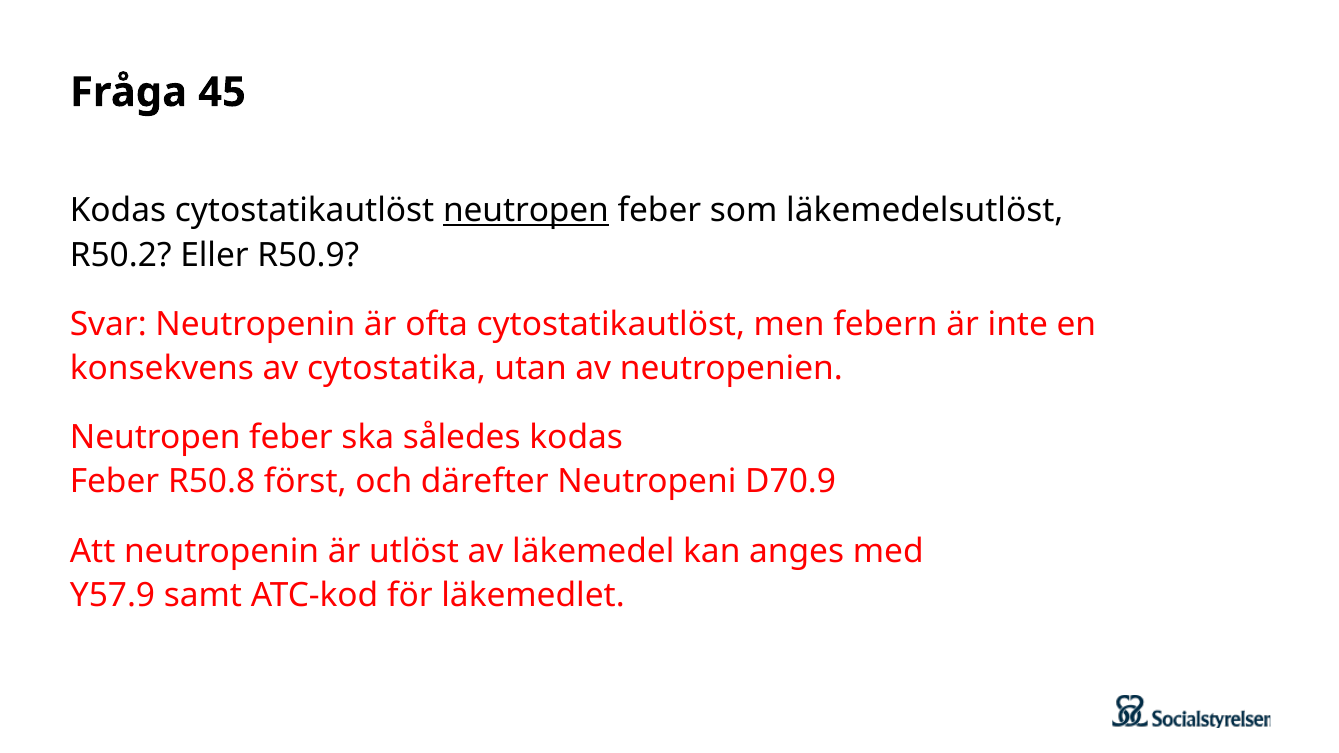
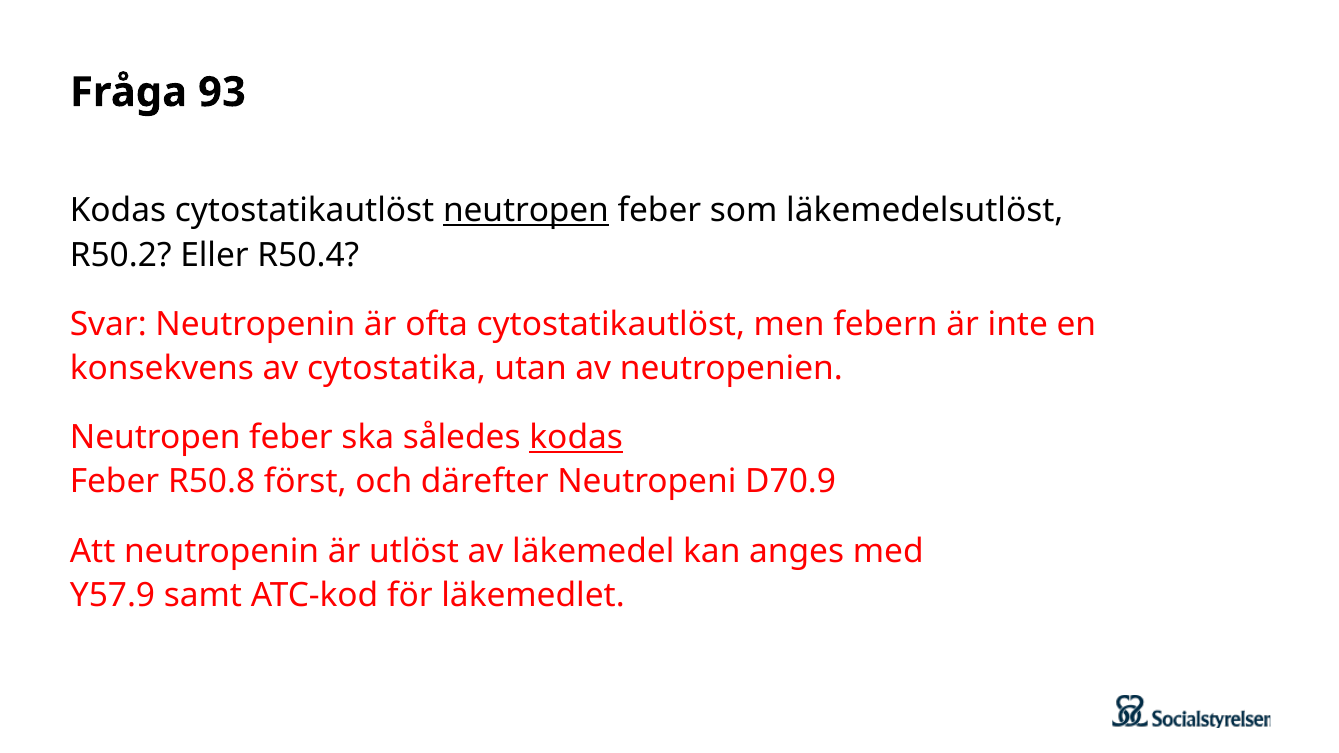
45: 45 -> 93
R50.9: R50.9 -> R50.4
kodas at (576, 438) underline: none -> present
